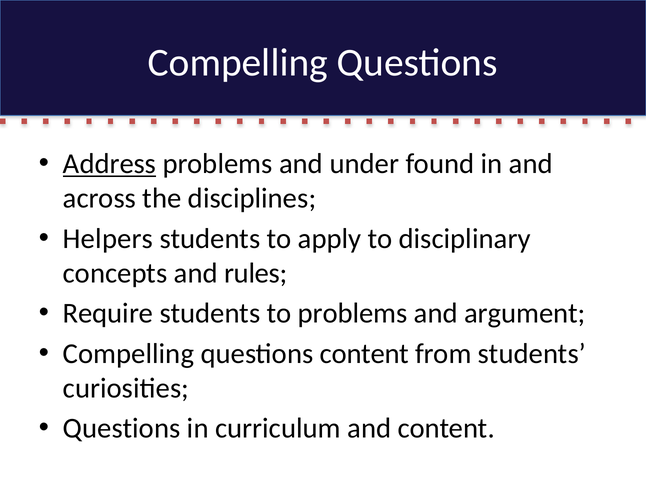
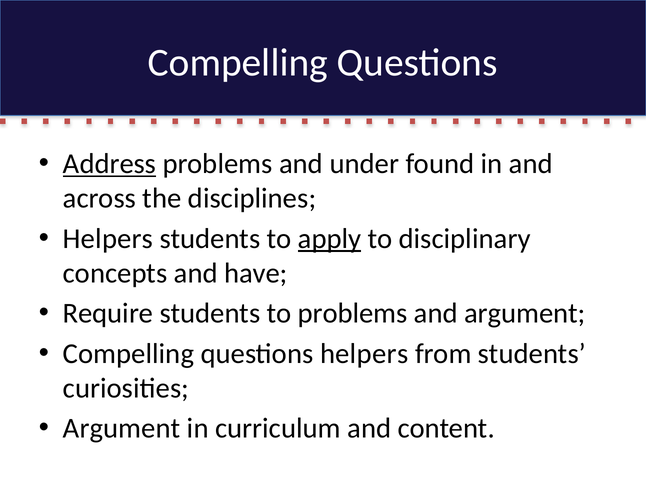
apply underline: none -> present
rules: rules -> have
questions content: content -> helpers
Questions at (122, 428): Questions -> Argument
